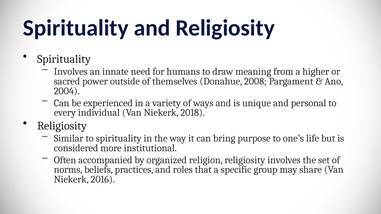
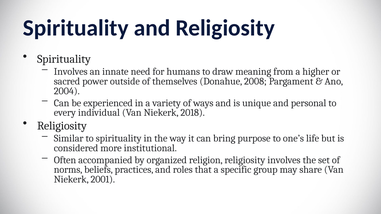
2016: 2016 -> 2001
